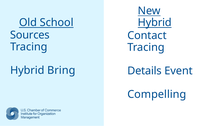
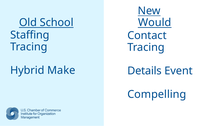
Hybrid at (155, 22): Hybrid -> Would
Sources: Sources -> Staffing
Bring: Bring -> Make
